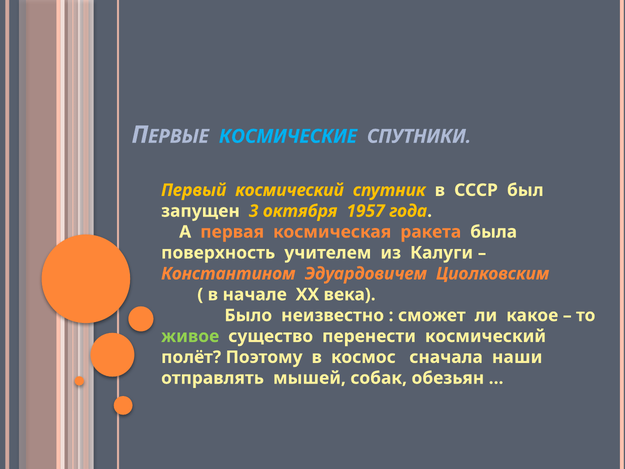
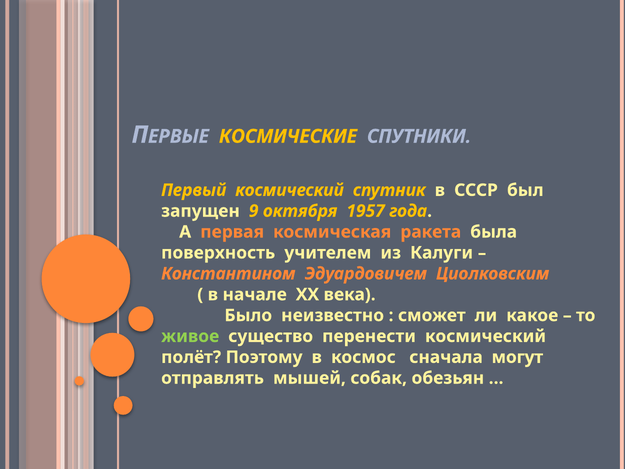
КОСМИЧЕСКИЕ colour: light blue -> yellow
3: 3 -> 9
наши: наши -> могут
